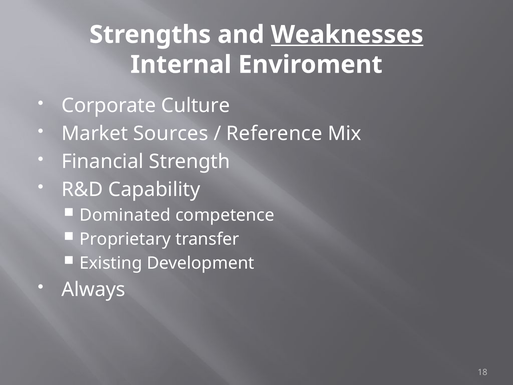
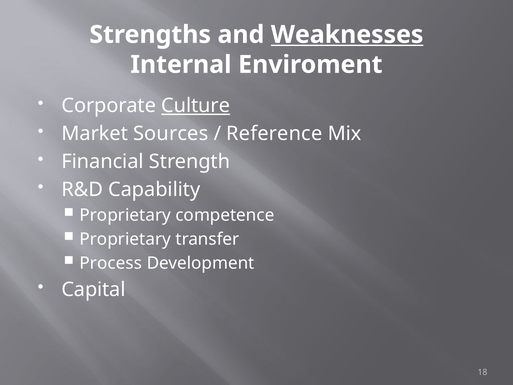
Culture underline: none -> present
Dominated at (125, 215): Dominated -> Proprietary
Existing: Existing -> Process
Always: Always -> Capital
